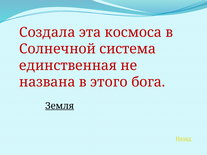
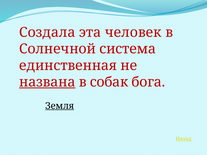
космоса: космоса -> человек
названа underline: none -> present
этого: этого -> собак
